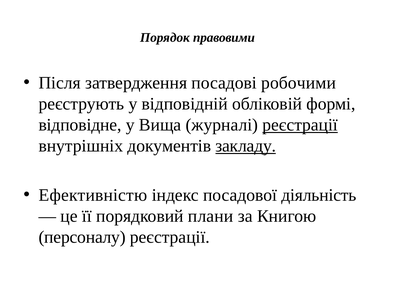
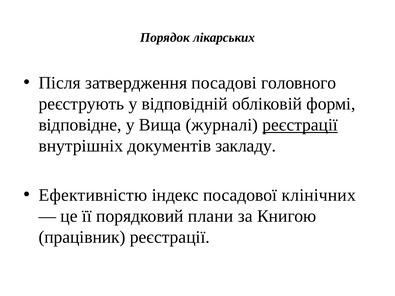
правовими: правовими -> лікарських
робочими: робочими -> головного
закладу underline: present -> none
діяльність: діяльність -> клінічних
персоналу: персоналу -> працiвник
